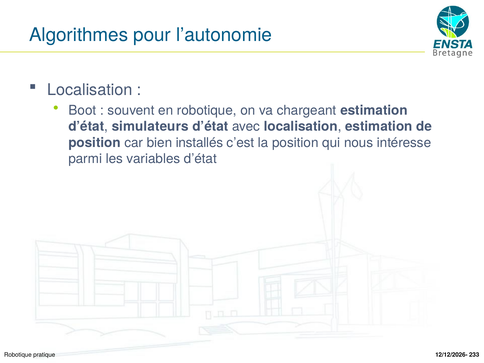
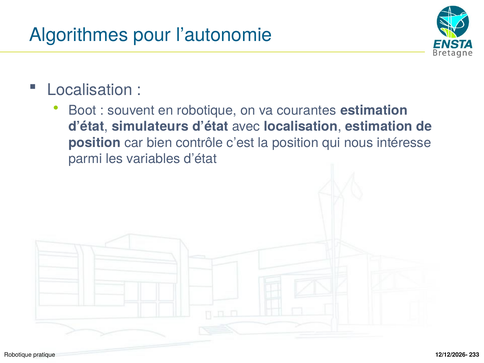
chargeant: chargeant -> courantes
installés: installés -> contrôle
